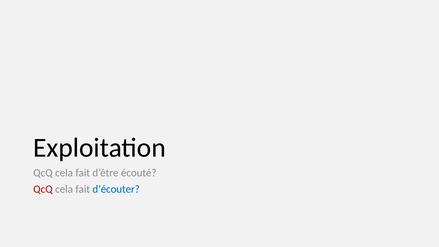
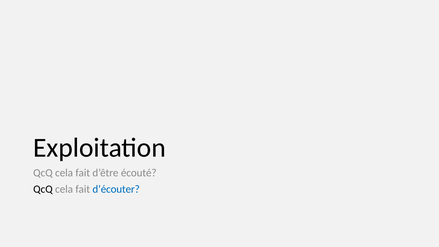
QcQ at (43, 189) colour: red -> black
